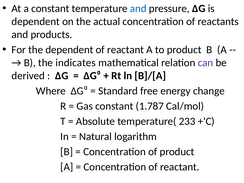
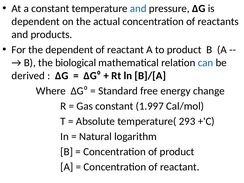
indicates: indicates -> biological
can colour: purple -> blue
1.787: 1.787 -> 1.997
233: 233 -> 293
